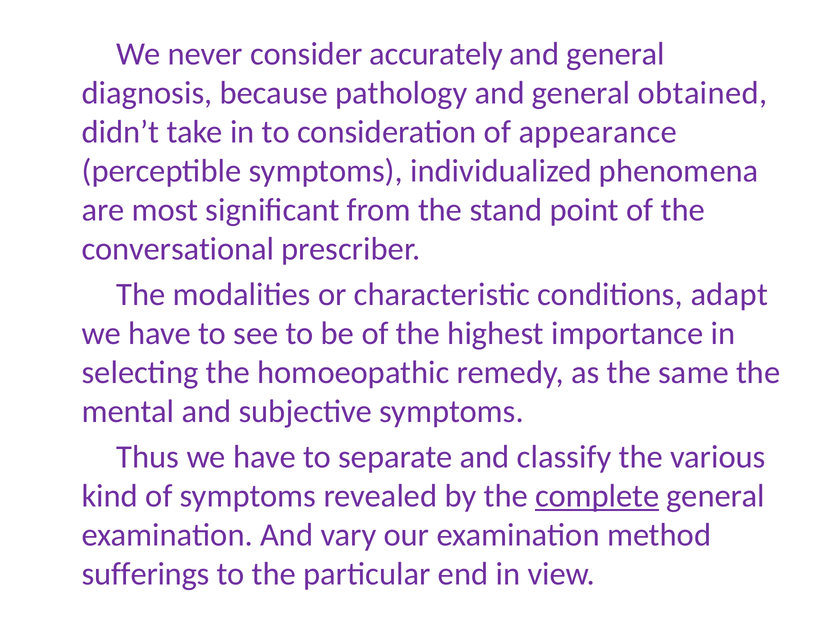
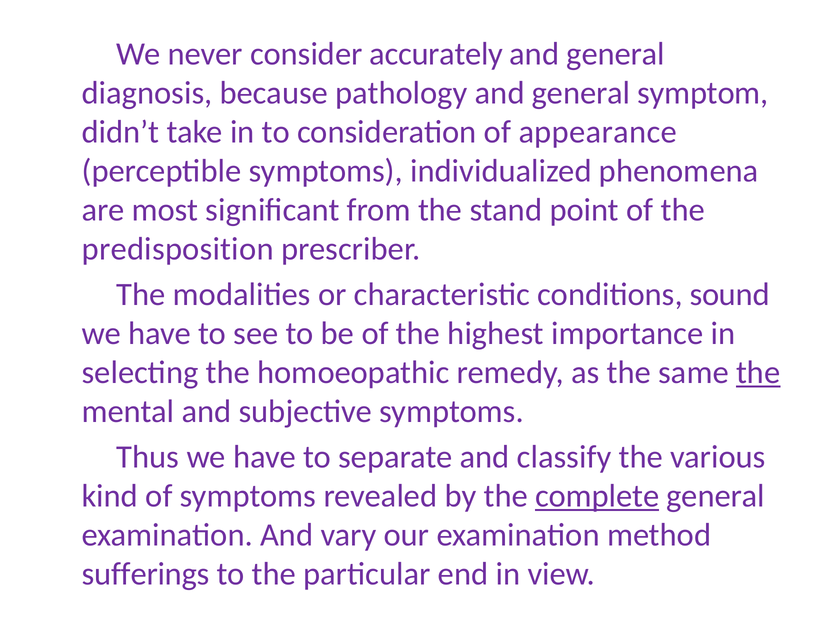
obtained: obtained -> symptom
conversational: conversational -> predisposition
adapt: adapt -> sound
the at (758, 373) underline: none -> present
